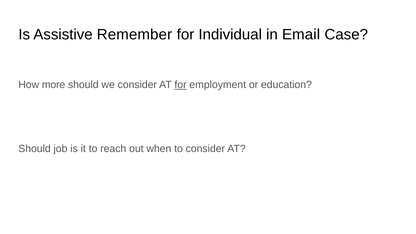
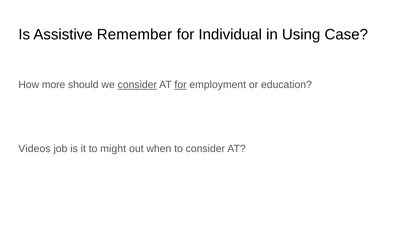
Email: Email -> Using
consider at (137, 85) underline: none -> present
Should at (35, 149): Should -> Videos
reach: reach -> might
